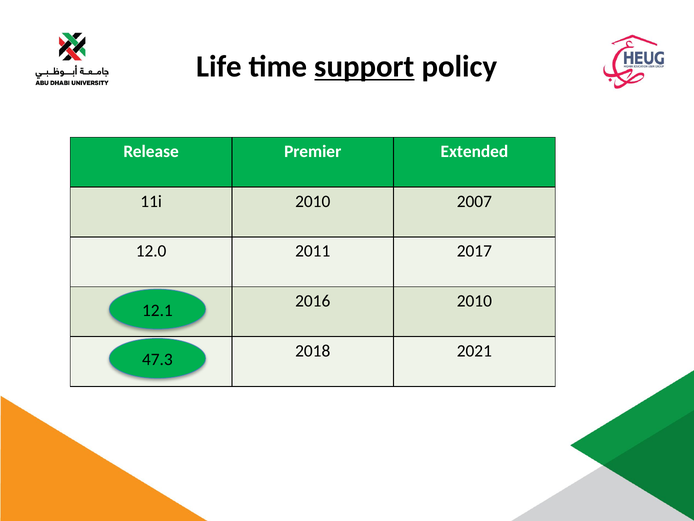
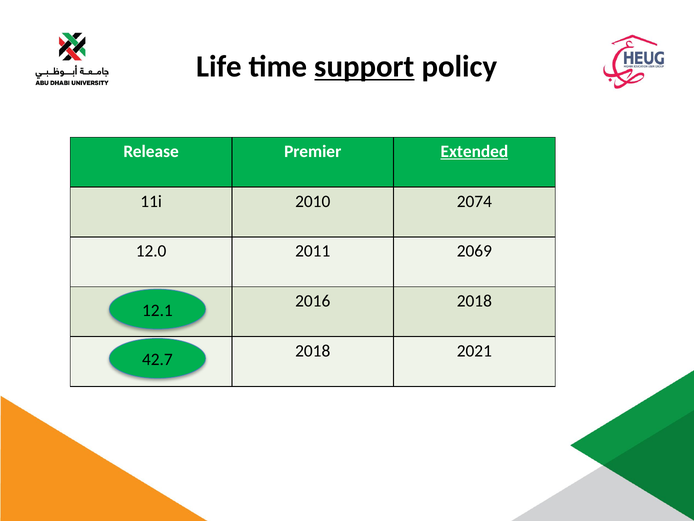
Extended underline: none -> present
2007: 2007 -> 2074
2017: 2017 -> 2069
2016 2010: 2010 -> 2018
47.3: 47.3 -> 42.7
